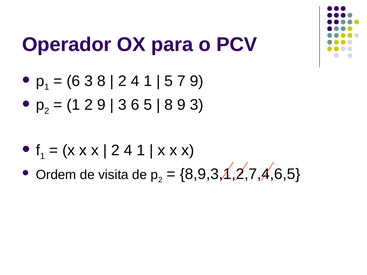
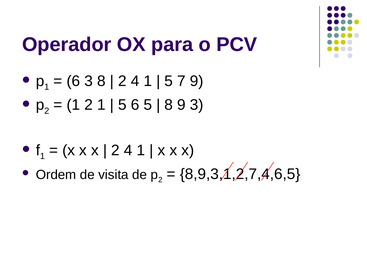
2 9: 9 -> 1
3 at (122, 105): 3 -> 5
